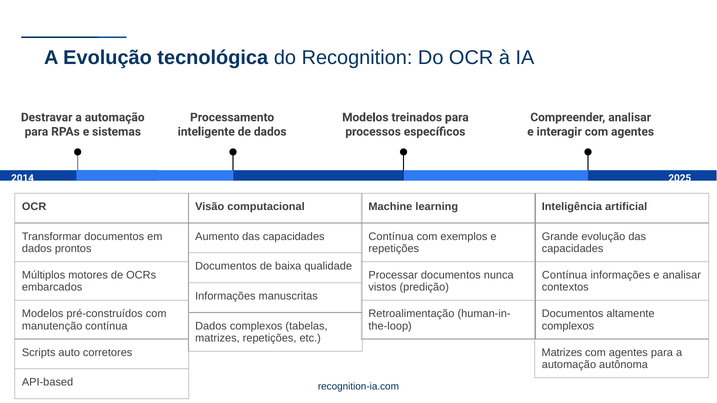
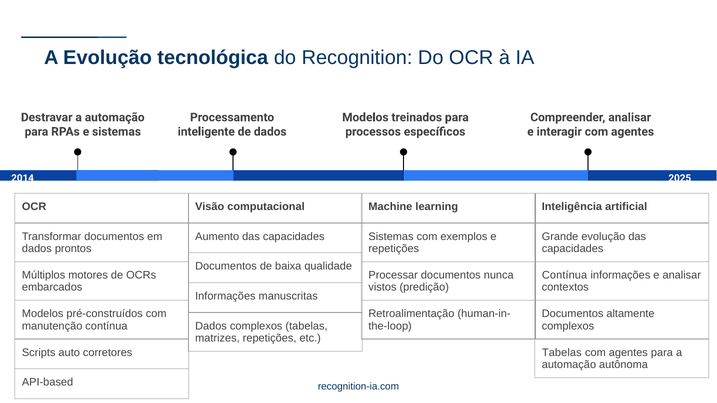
Contínua at (391, 237): Contínua -> Sistemas
Matrizes at (562, 353): Matrizes -> Tabelas
